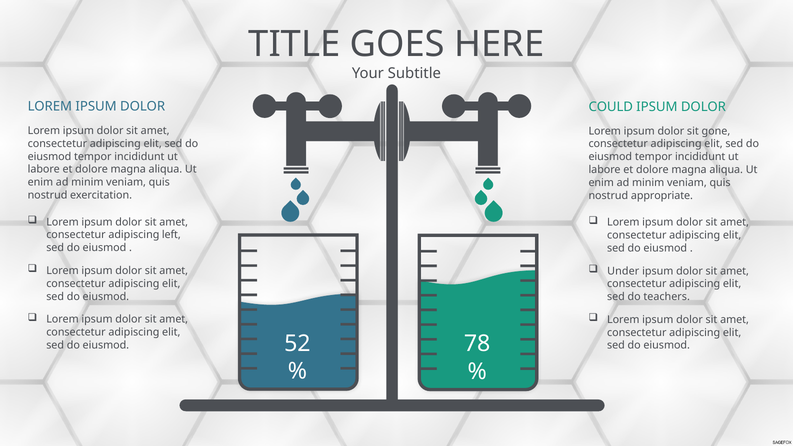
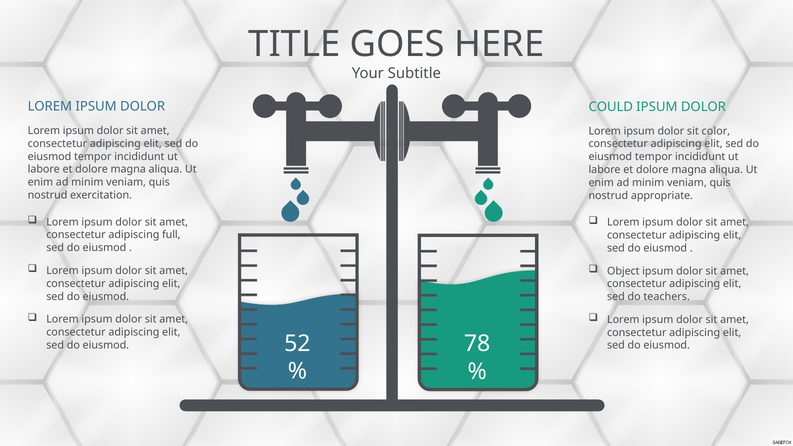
gone: gone -> color
left: left -> full
Under: Under -> Object
